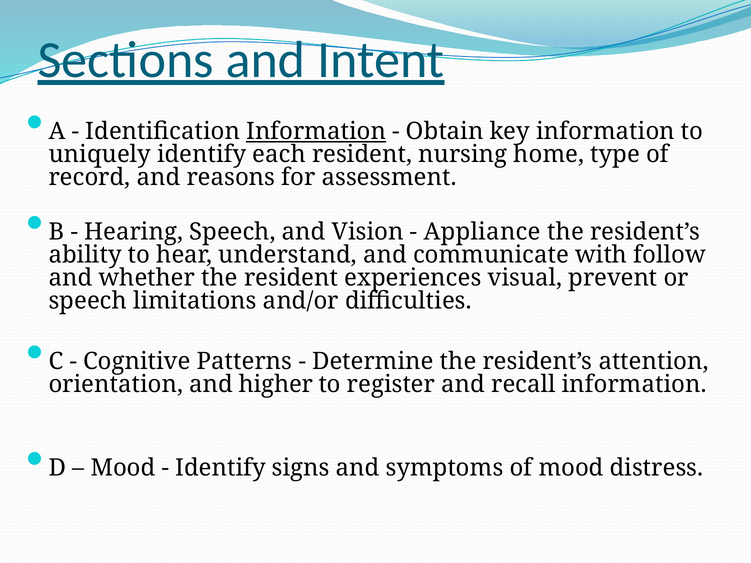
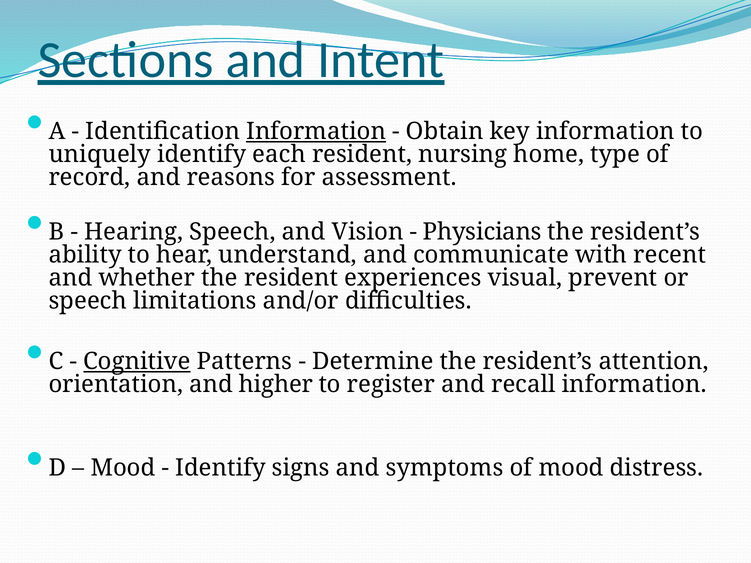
Appliance: Appliance -> Physicians
follow: follow -> recent
Cognitive underline: none -> present
